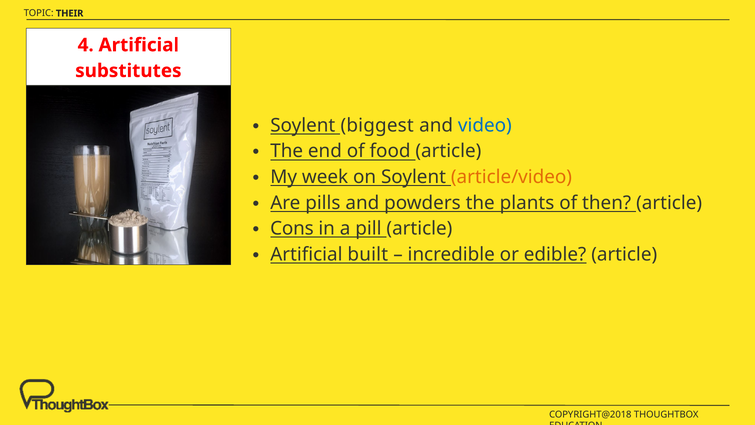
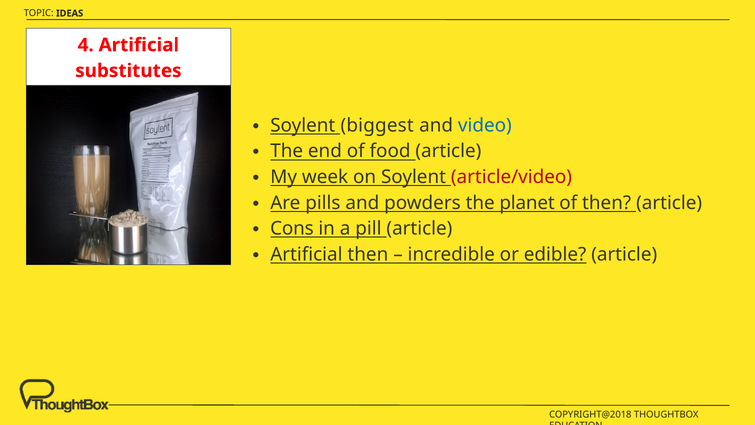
THEIR: THEIR -> IDEAS
article/video colour: orange -> red
plants: plants -> planet
Artificial built: built -> then
